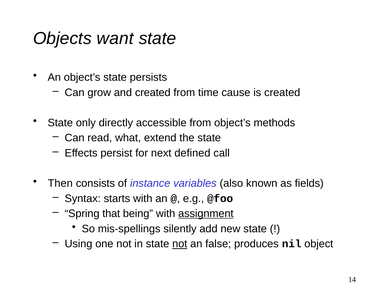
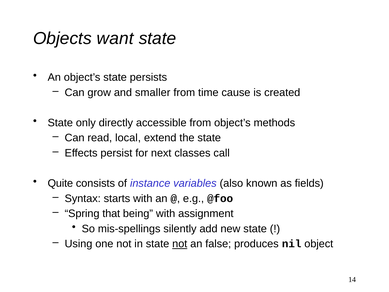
and created: created -> smaller
what: what -> local
defined: defined -> classes
Then: Then -> Quite
assignment underline: present -> none
